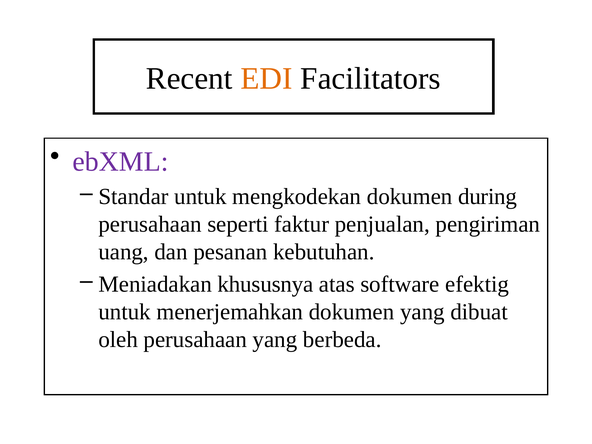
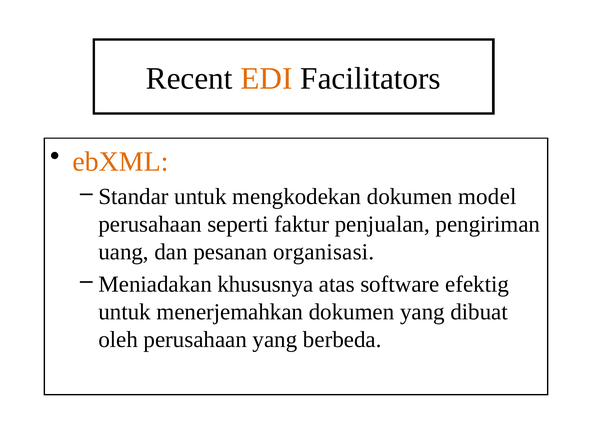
ebXML colour: purple -> orange
during: during -> model
kebutuhan: kebutuhan -> organisasi
